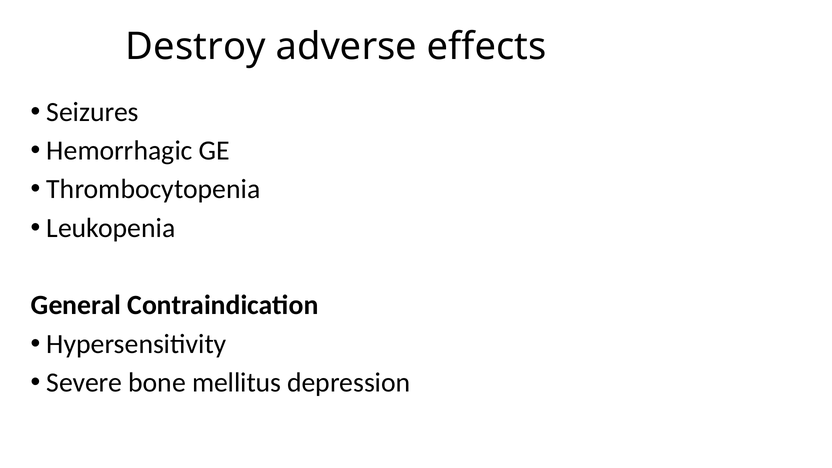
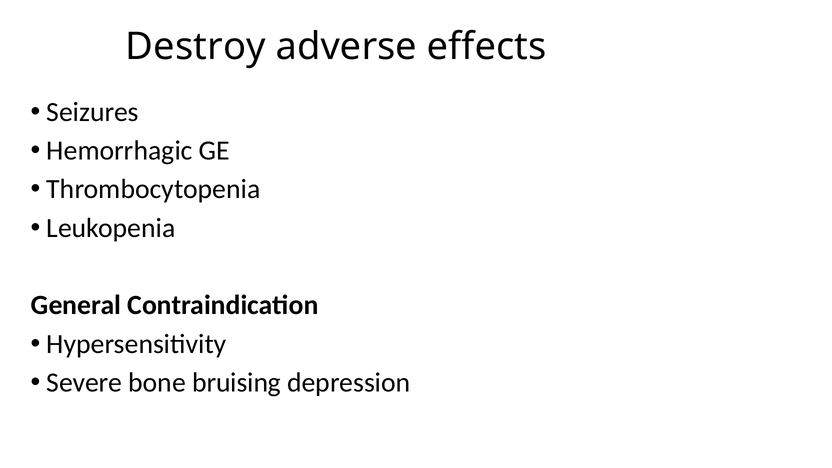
mellitus: mellitus -> bruising
